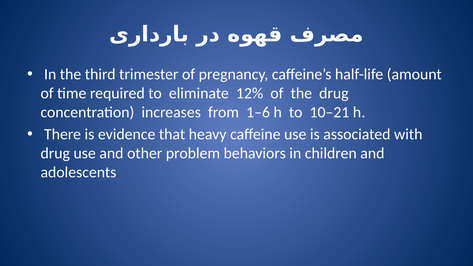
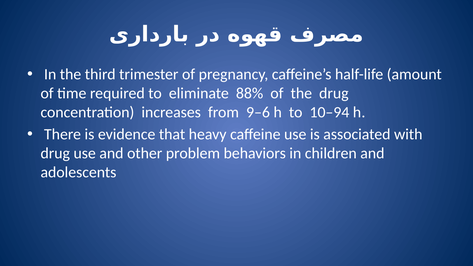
12%: 12% -> 88%
1–6: 1–6 -> 9–6
10–21: 10–21 -> 10–94
